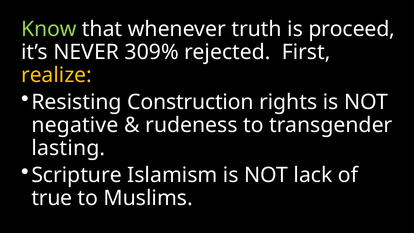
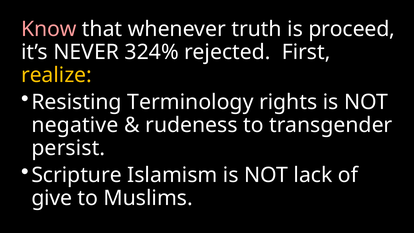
Know colour: light green -> pink
309%: 309% -> 324%
Construction: Construction -> Terminology
lasting: lasting -> persist
true: true -> give
